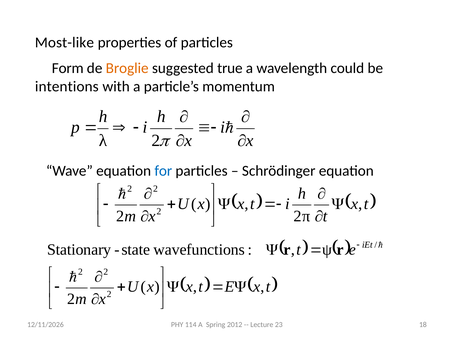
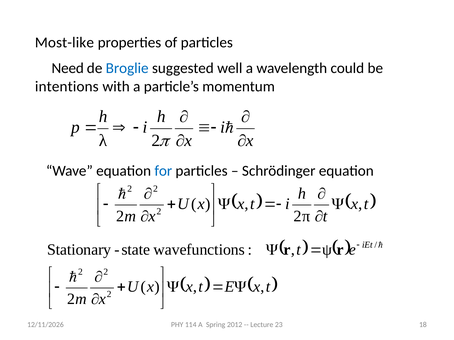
Form: Form -> Need
Broglie colour: orange -> blue
true: true -> well
